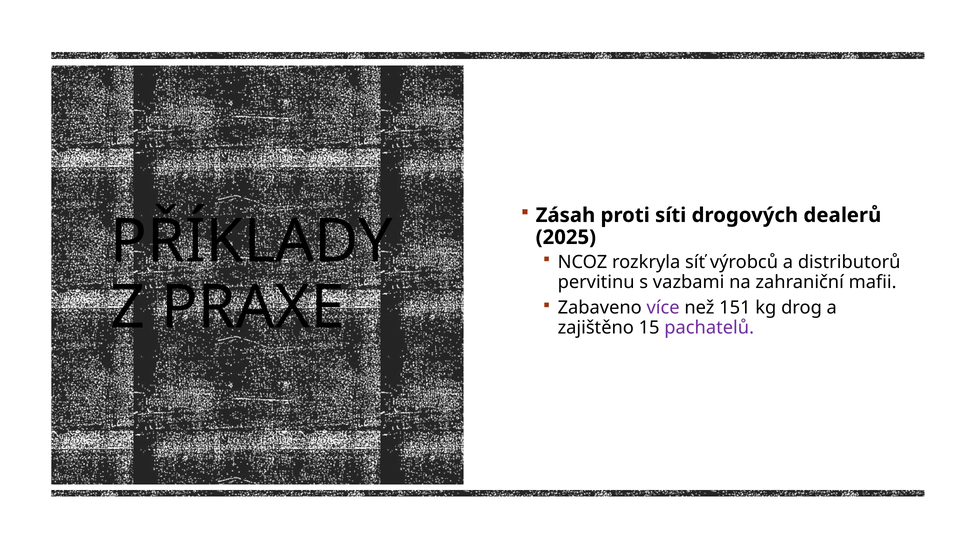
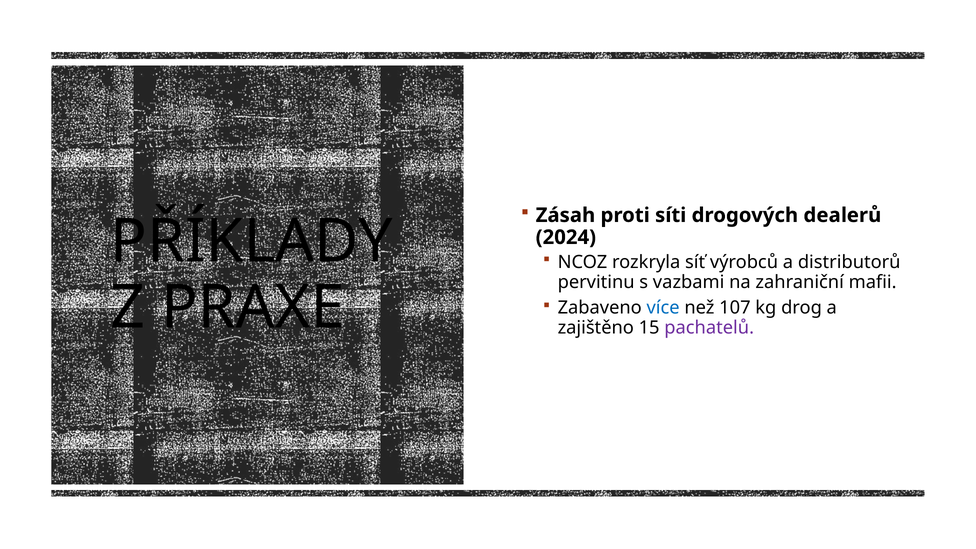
2025: 2025 -> 2024
více colour: purple -> blue
151: 151 -> 107
